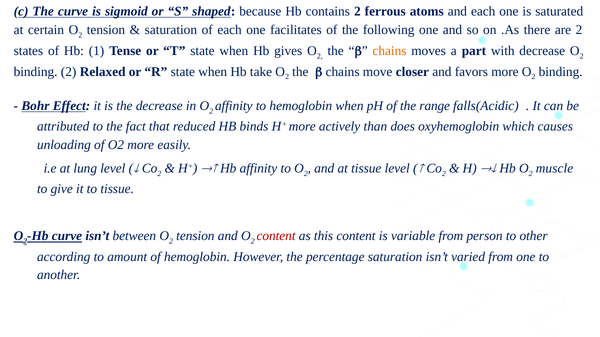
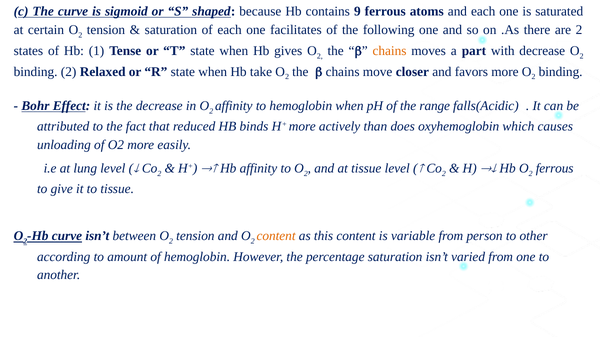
contains 2: 2 -> 9
2 muscle: muscle -> ferrous
content at (276, 236) colour: red -> orange
